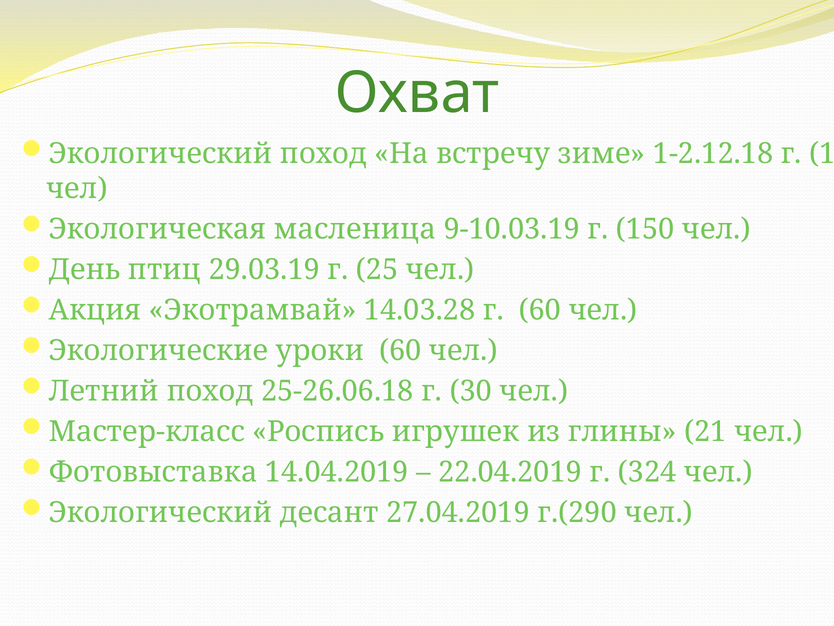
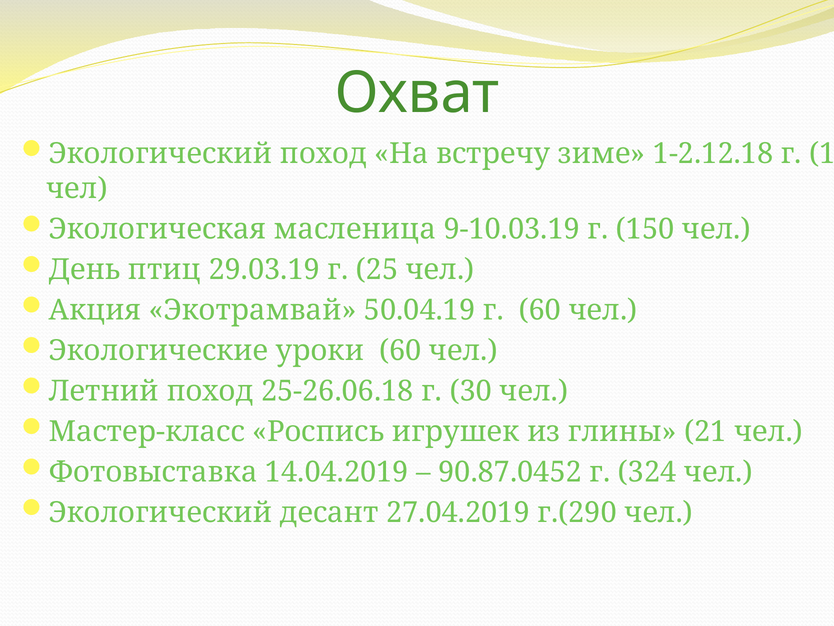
14.03.28: 14.03.28 -> 50.04.19
22.04.2019: 22.04.2019 -> 90.87.0452
